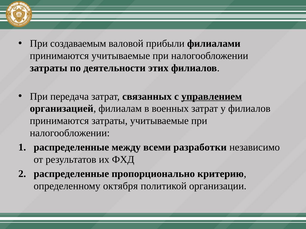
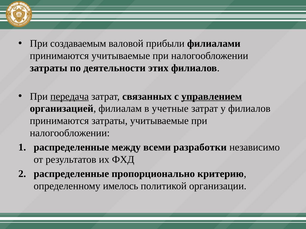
передача underline: none -> present
военных: военных -> учетные
октября: октября -> имелось
